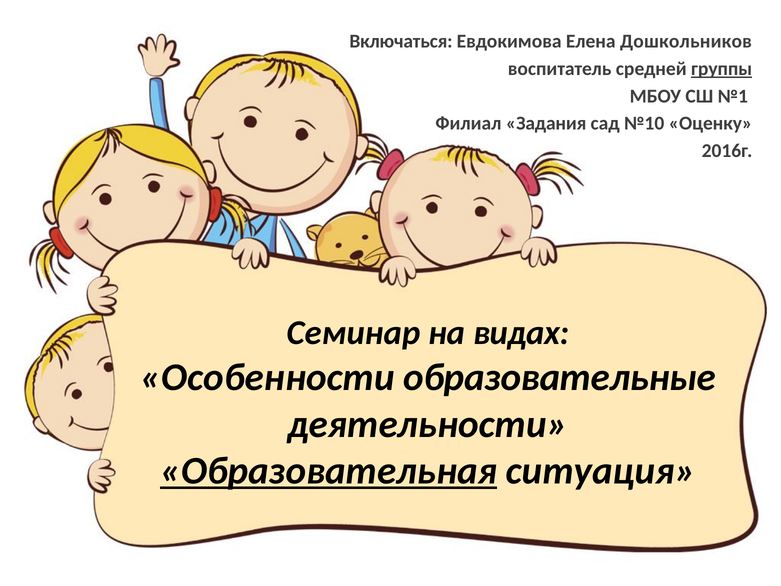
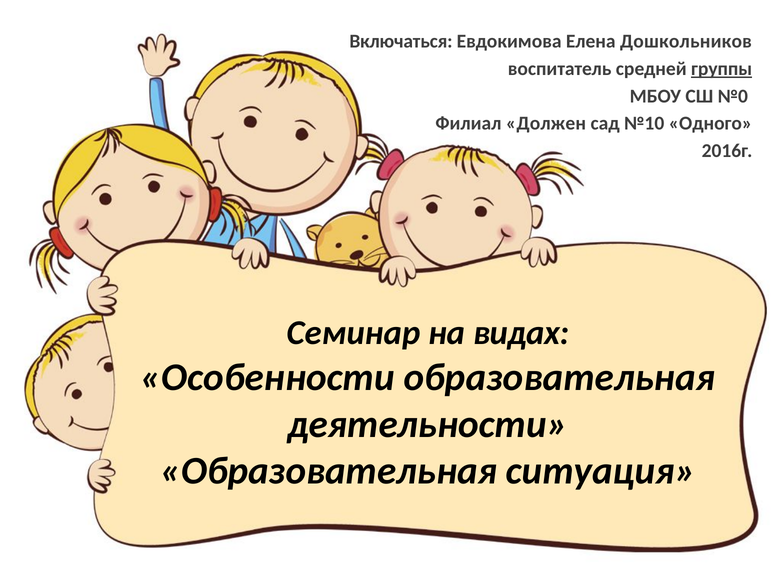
№1: №1 -> №0
Задания: Задания -> Должен
Оценку: Оценку -> Одного
Особенности образовательные: образовательные -> образовательная
Образовательная at (329, 471) underline: present -> none
